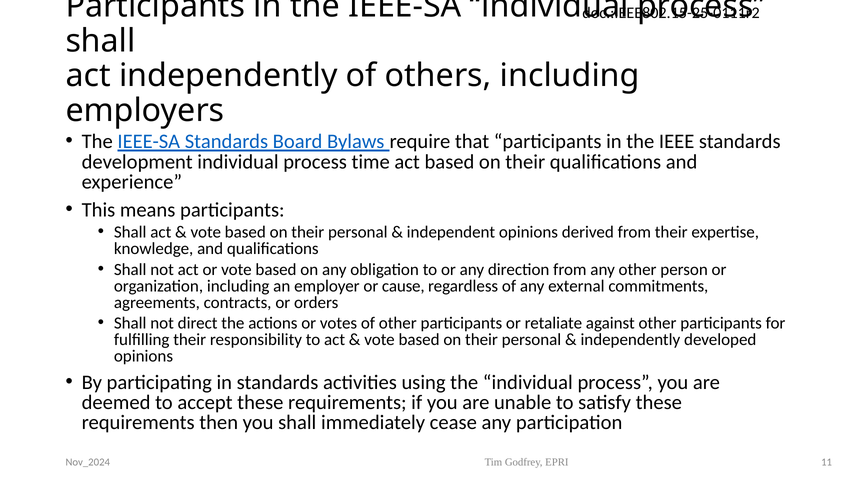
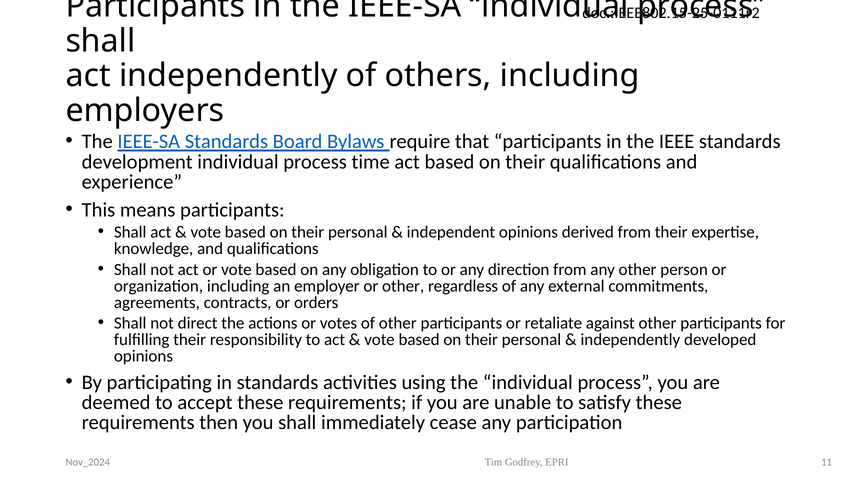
or cause: cause -> other
